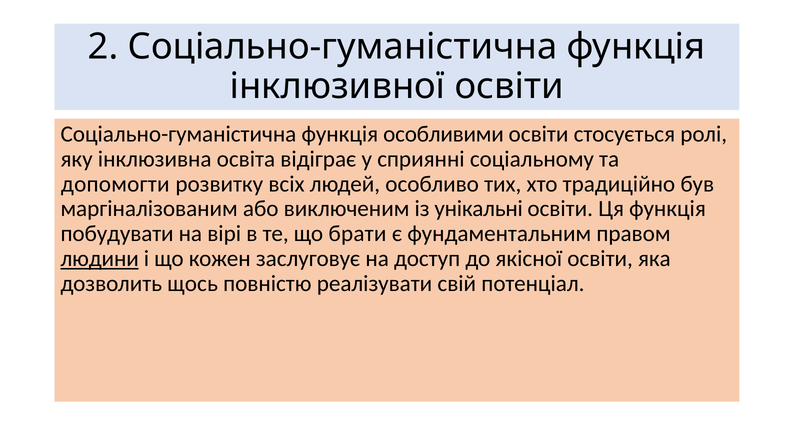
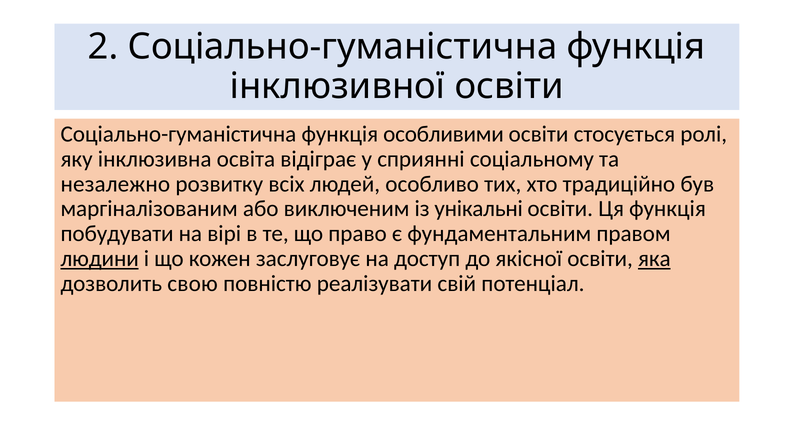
допомогти: допомогти -> незалежно
брати: брати -> право
яка underline: none -> present
щось: щось -> свою
